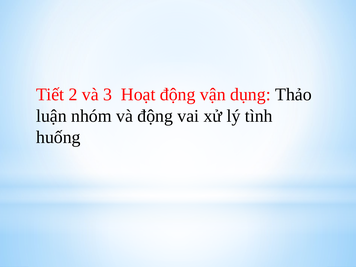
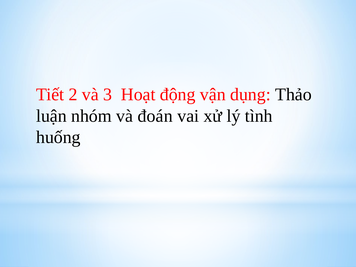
và động: động -> đoán
